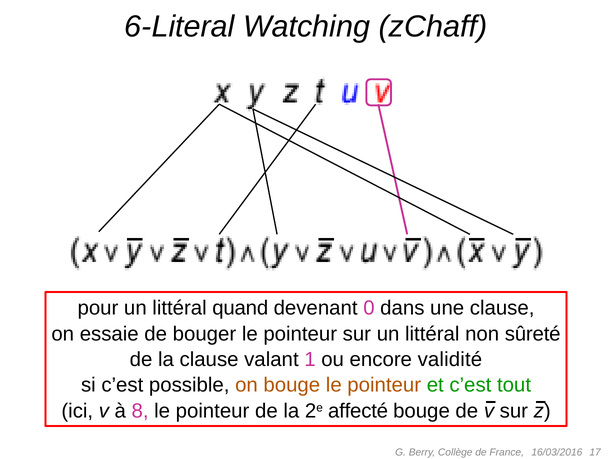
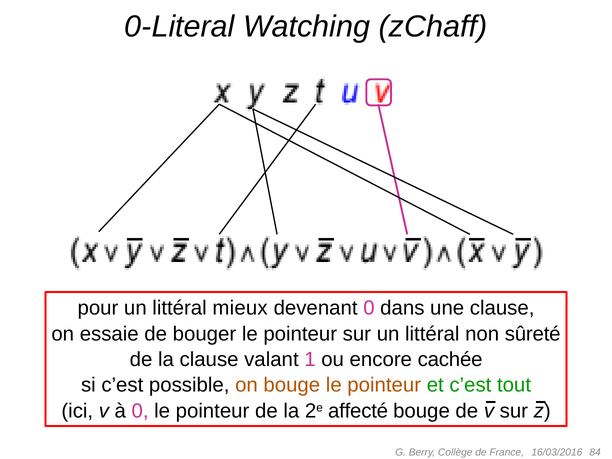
6-Literal: 6-Literal -> 0-Literal
quand: quand -> mieux
validité: validité -> cachée
à 8: 8 -> 0
17: 17 -> 84
